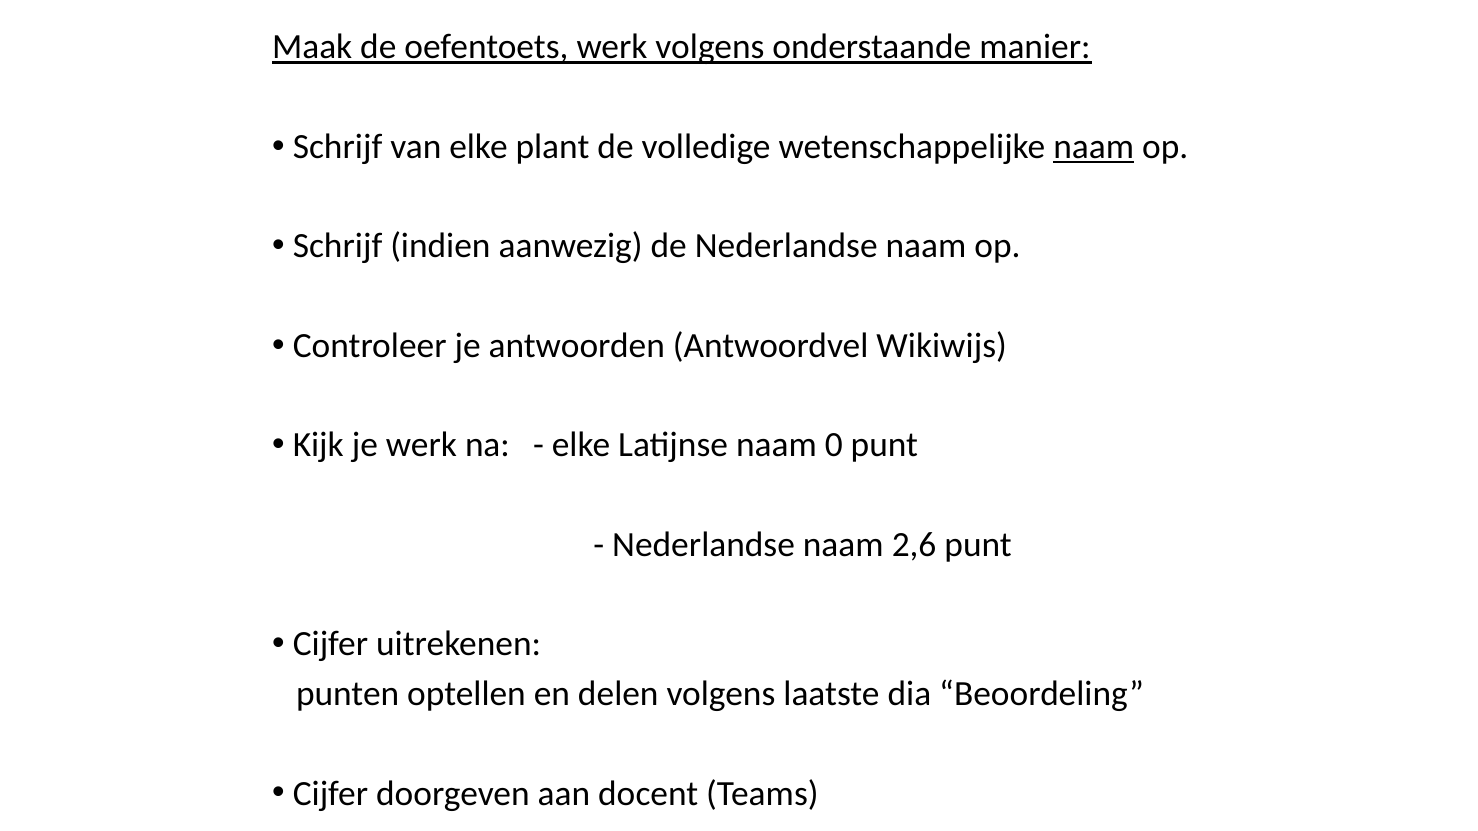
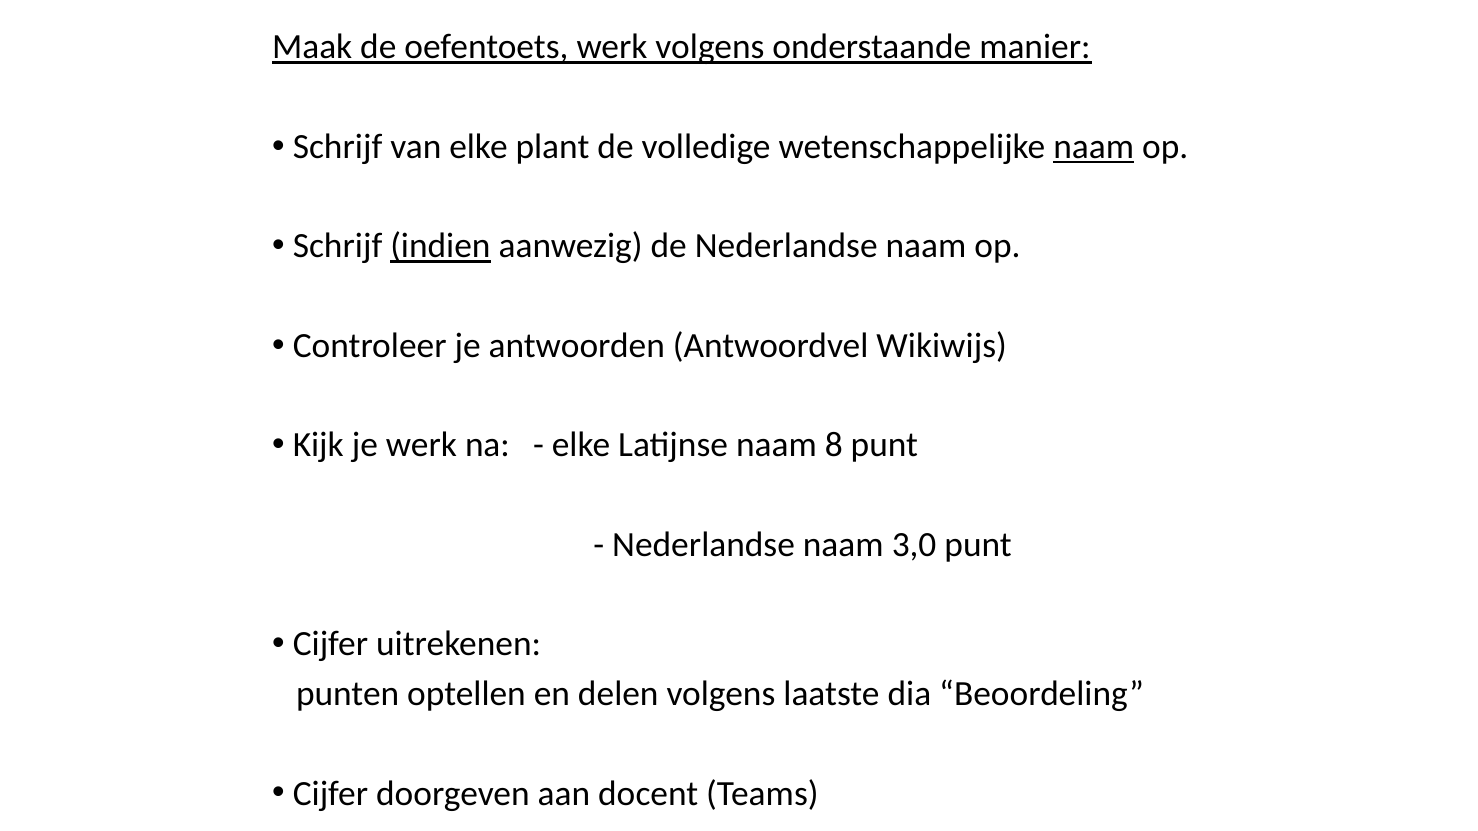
indien underline: none -> present
0: 0 -> 8
2,6: 2,6 -> 3,0
